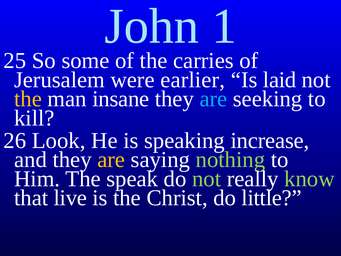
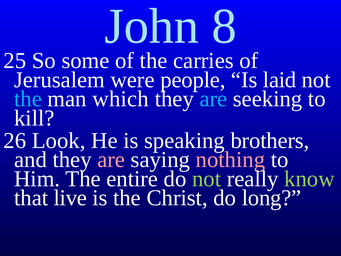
1: 1 -> 8
earlier: earlier -> people
the at (28, 99) colour: yellow -> light blue
insane: insane -> which
increase: increase -> brothers
are at (111, 160) colour: yellow -> pink
nothing colour: light green -> pink
speak: speak -> entire
little: little -> long
